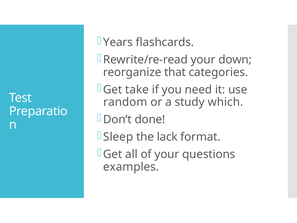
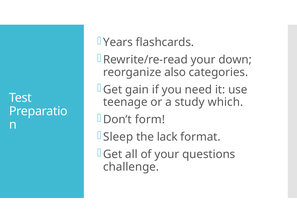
that: that -> also
take: take -> gain
random: random -> teenage
done: done -> form
examples: examples -> challenge
